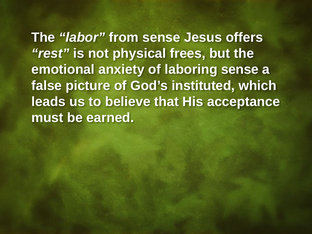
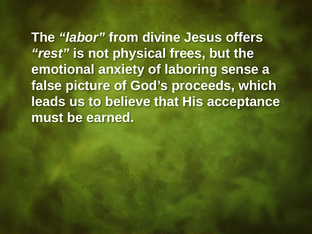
from sense: sense -> divine
instituted: instituted -> proceeds
